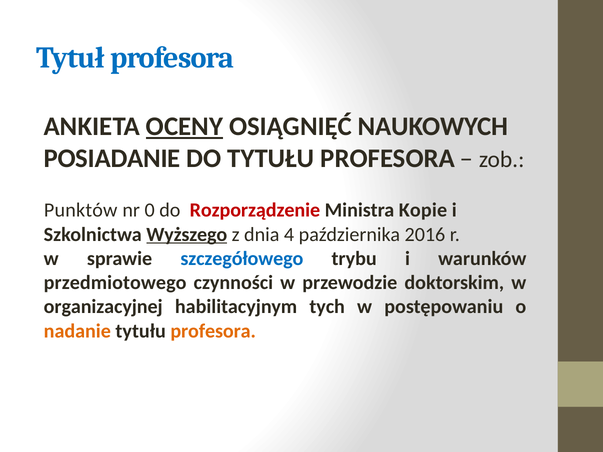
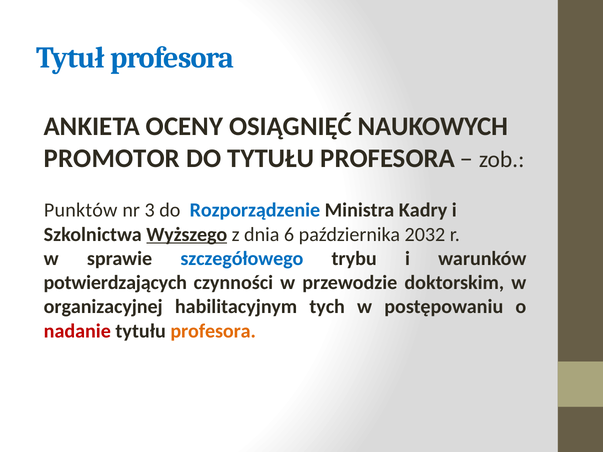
OCENY underline: present -> none
POSIADANIE: POSIADANIE -> PROMOTOR
0: 0 -> 3
Rozporządzenie colour: red -> blue
Kopie: Kopie -> Kadry
4: 4 -> 6
2016: 2016 -> 2032
przedmiotowego: przedmiotowego -> potwierdzających
nadanie colour: orange -> red
